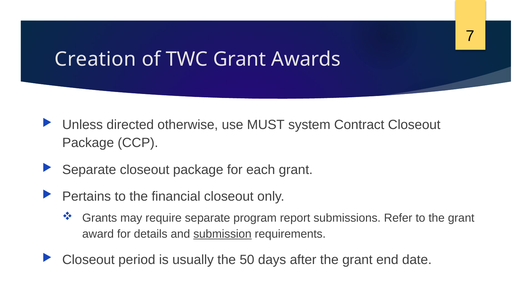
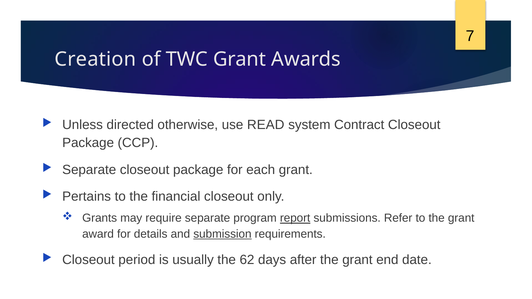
MUST: MUST -> READ
report underline: none -> present
50: 50 -> 62
